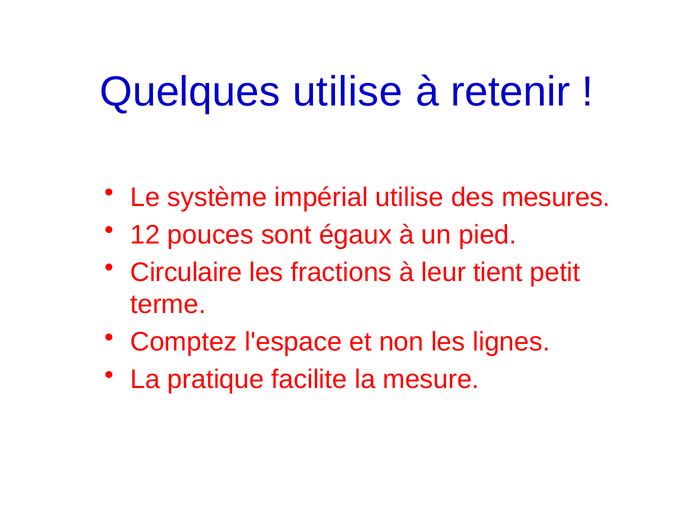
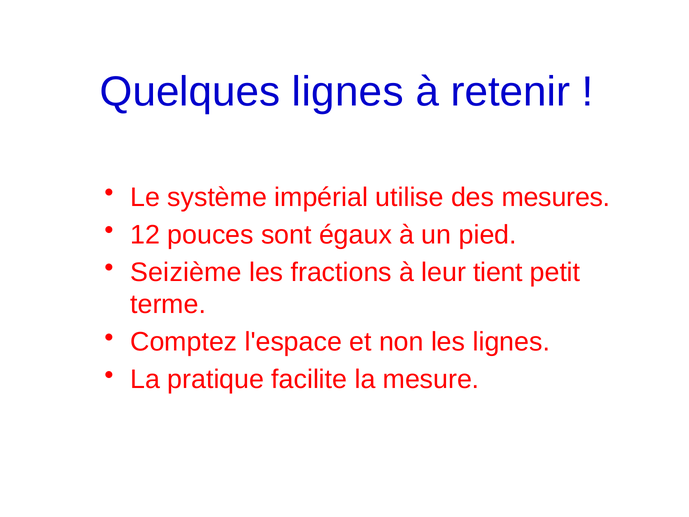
Quelques utilise: utilise -> lignes
Circulaire: Circulaire -> Seizième
